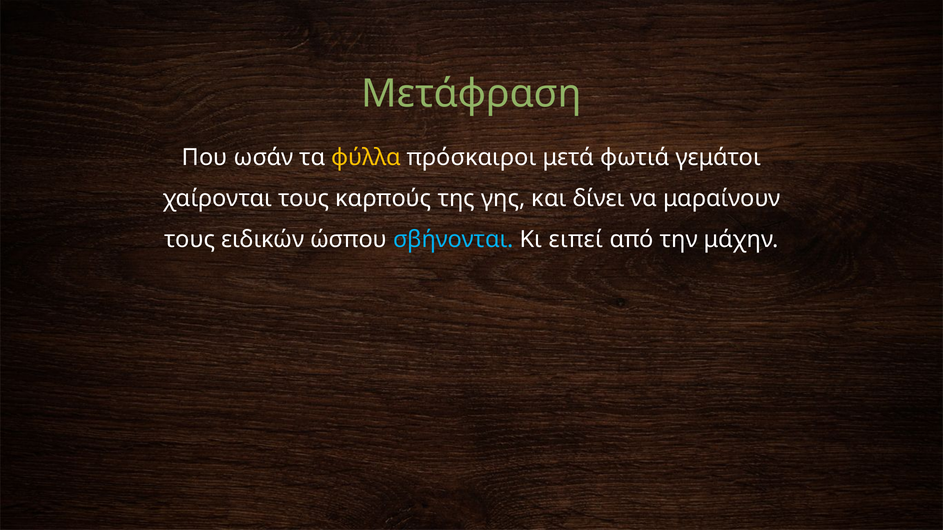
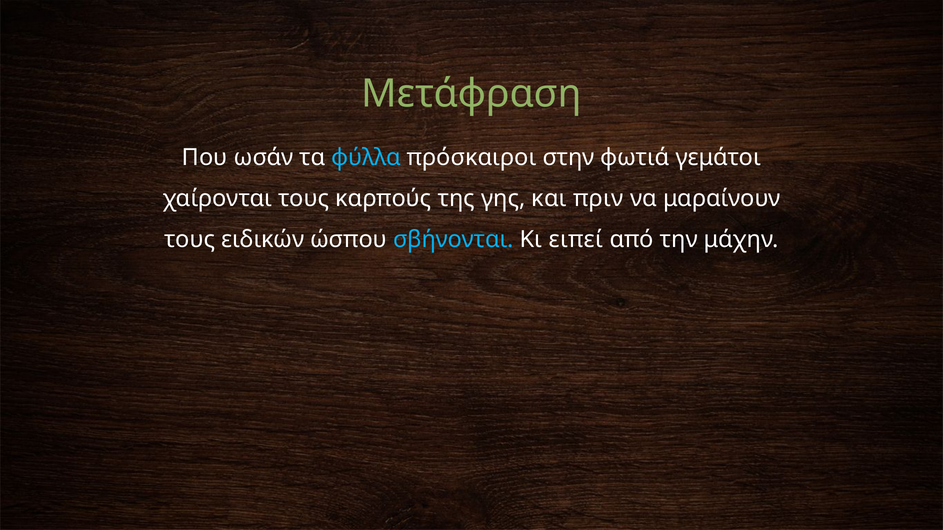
φύλλα colour: yellow -> light blue
μετά: μετά -> στην
δίνει: δίνει -> πριν
